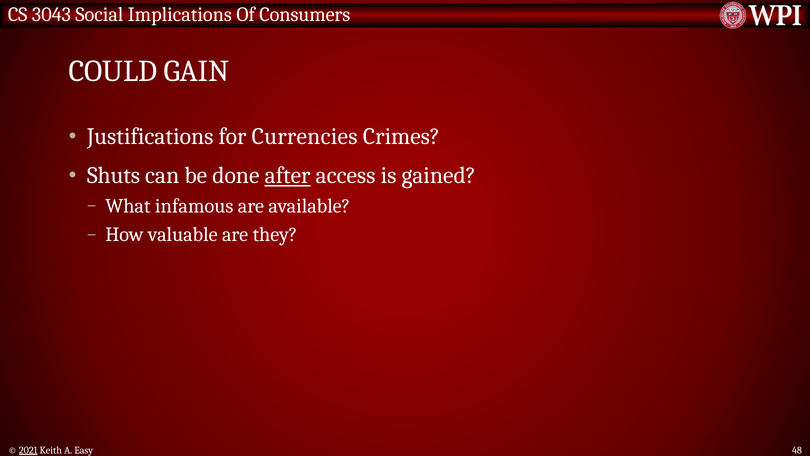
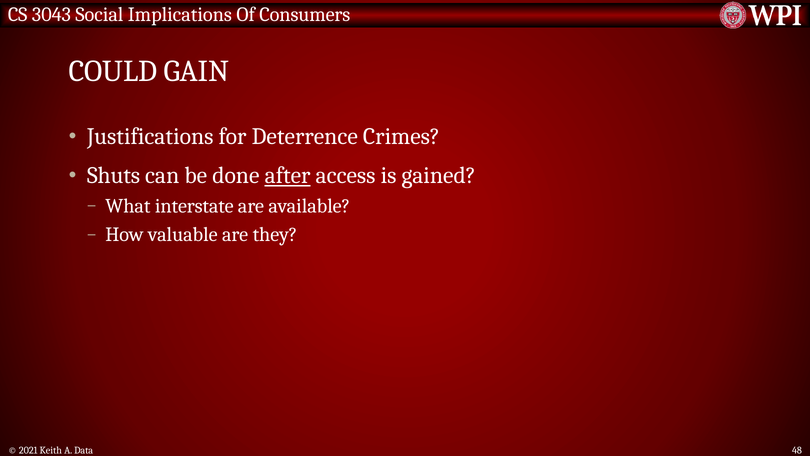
Currencies: Currencies -> Deterrence
infamous: infamous -> interstate
2021 underline: present -> none
Easy: Easy -> Data
